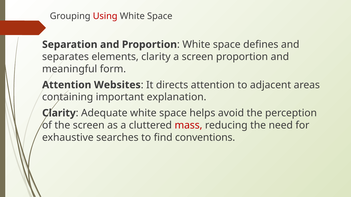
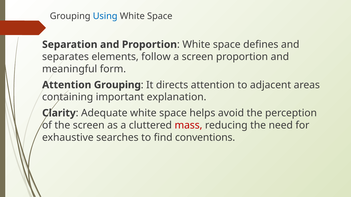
Using colour: red -> blue
elements clarity: clarity -> follow
Attention Websites: Websites -> Grouping
